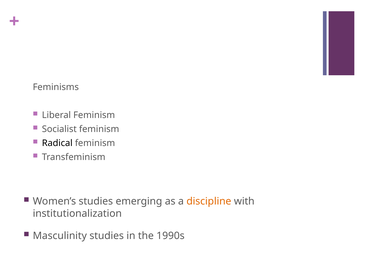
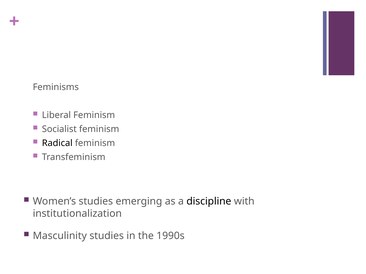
discipline colour: orange -> black
